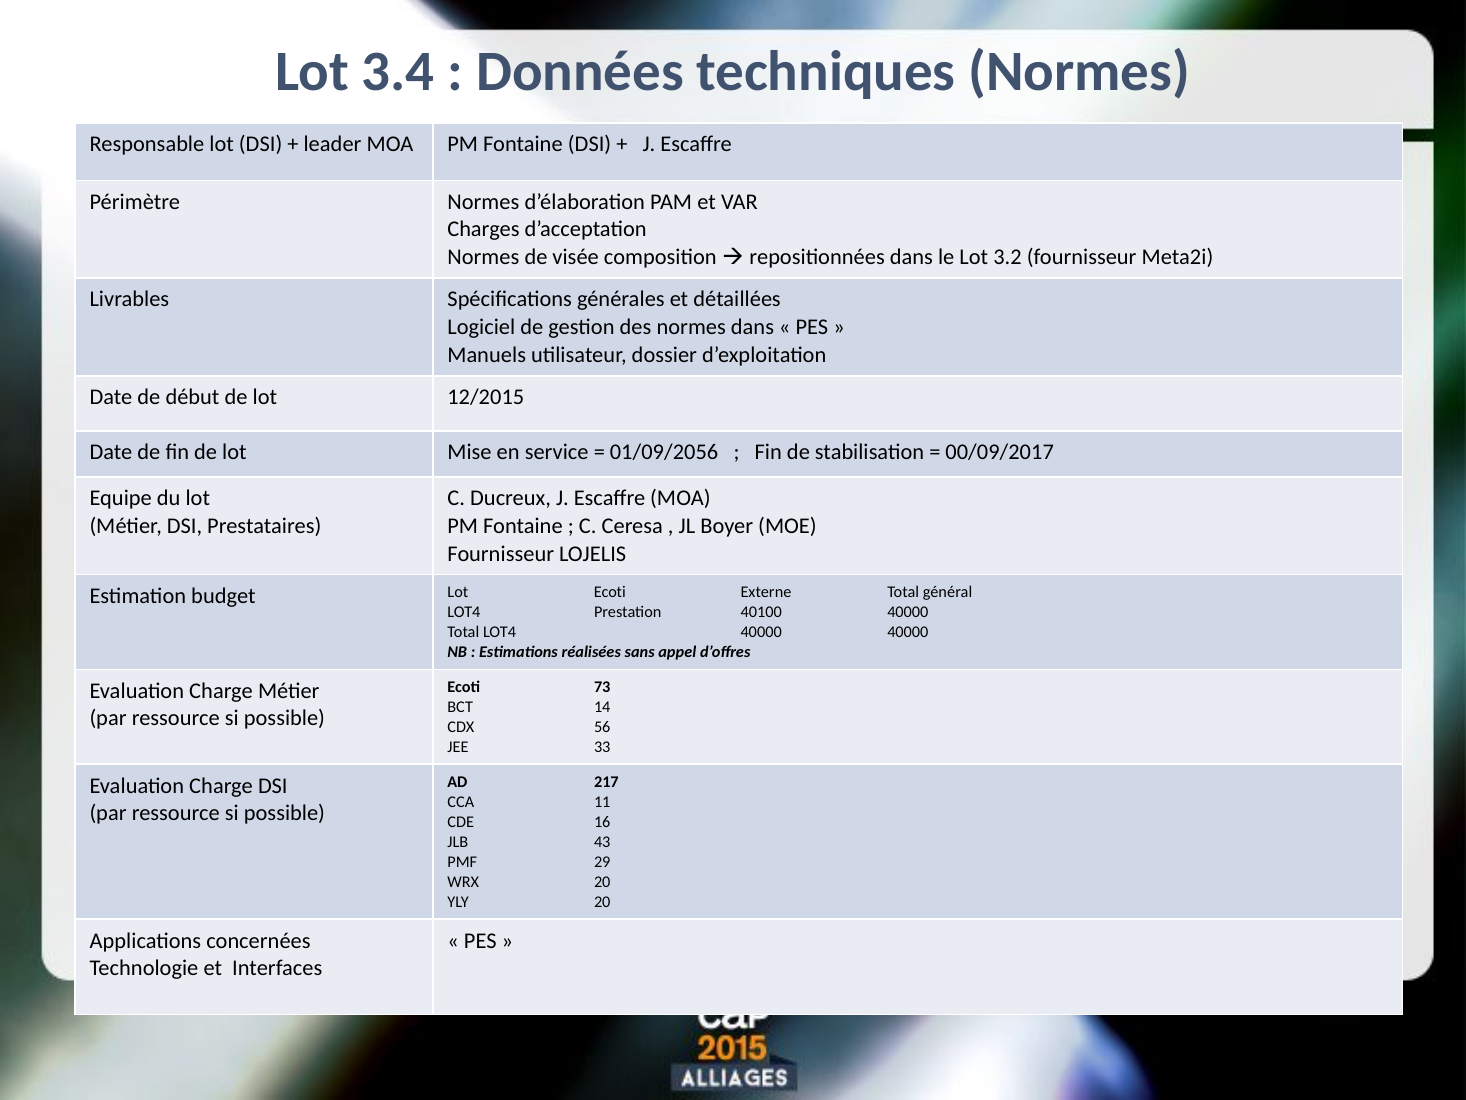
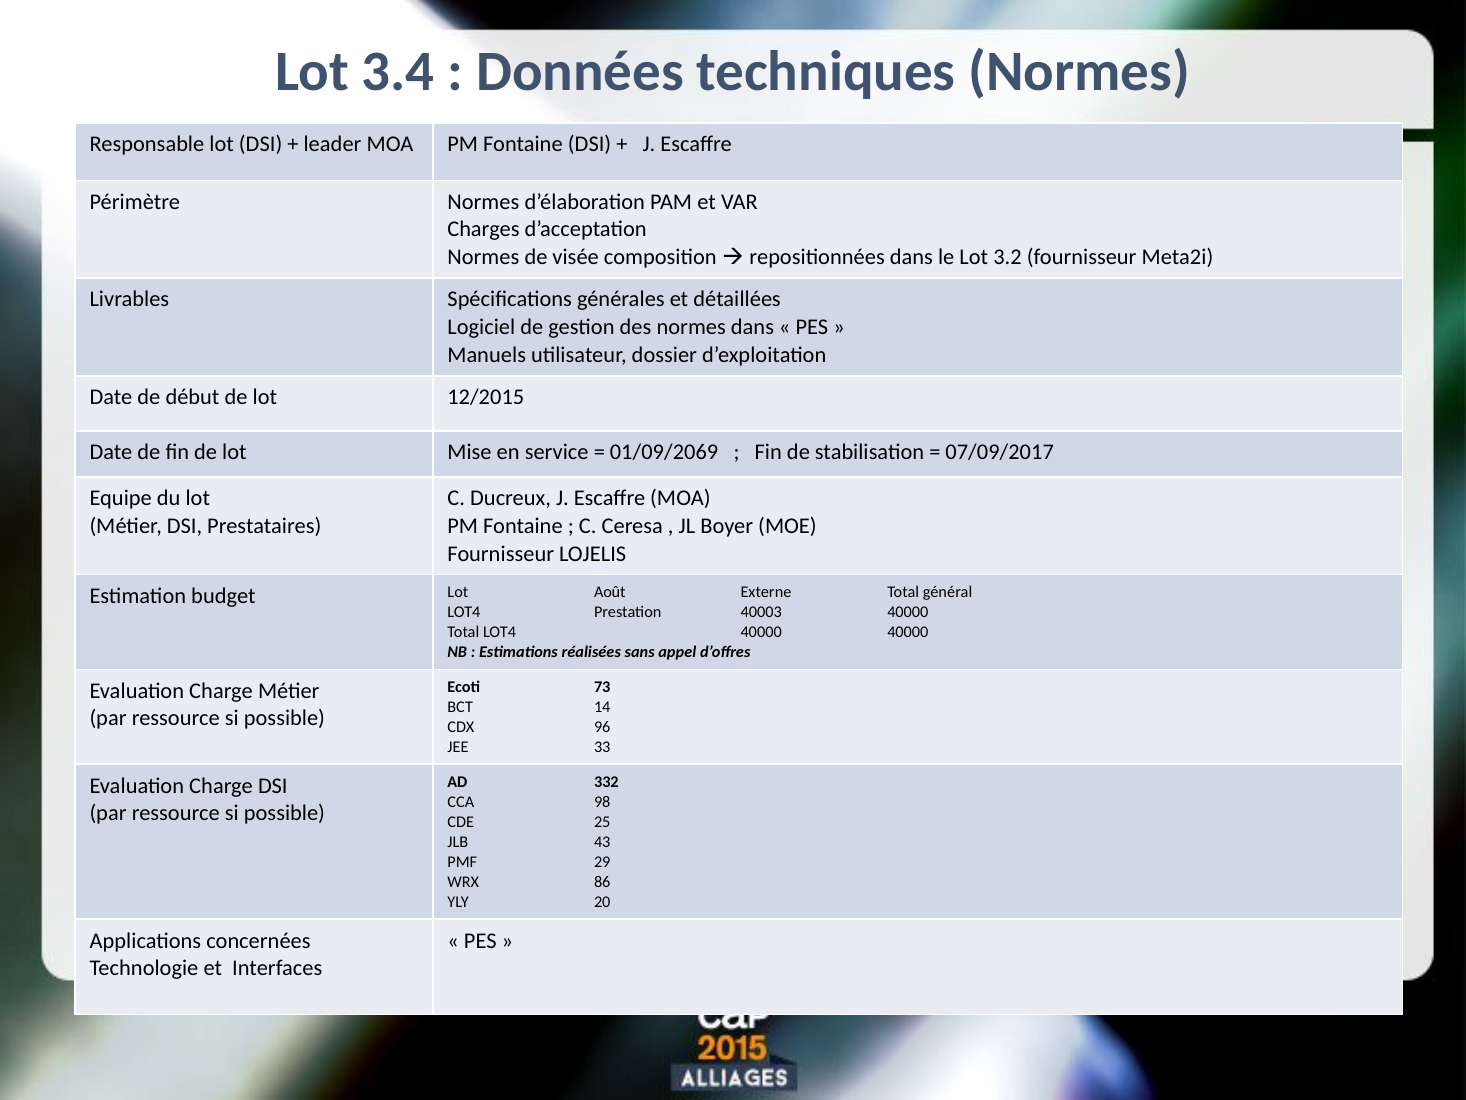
01/09/2056: 01/09/2056 -> 01/09/2069
00/09/2017: 00/09/2017 -> 07/09/2017
Lot Ecoti: Ecoti -> Août
40100: 40100 -> 40003
56: 56 -> 96
217: 217 -> 332
11: 11 -> 98
16: 16 -> 25
WRX 20: 20 -> 86
